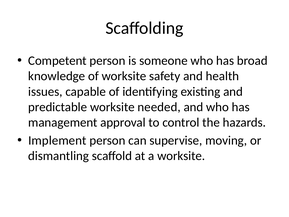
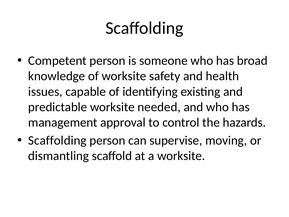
Implement at (57, 140): Implement -> Scaffolding
